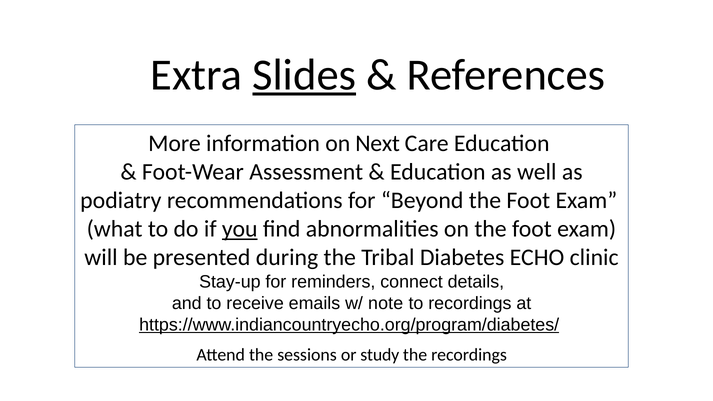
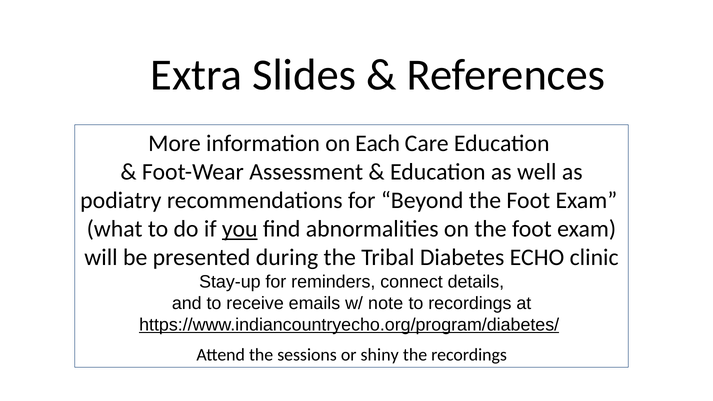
Slides underline: present -> none
Next: Next -> Each
study: study -> shiny
